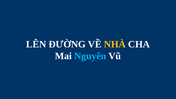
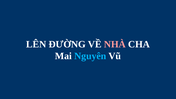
NHÀ colour: yellow -> pink
